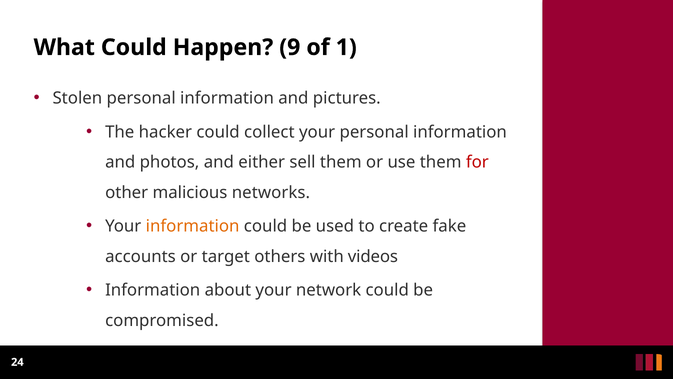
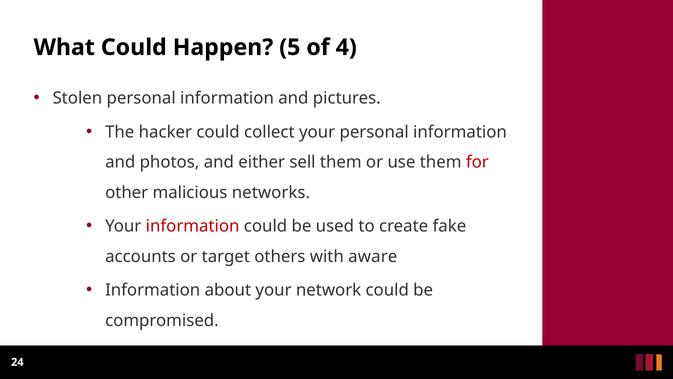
9: 9 -> 5
1: 1 -> 4
information at (193, 226) colour: orange -> red
videos: videos -> aware
